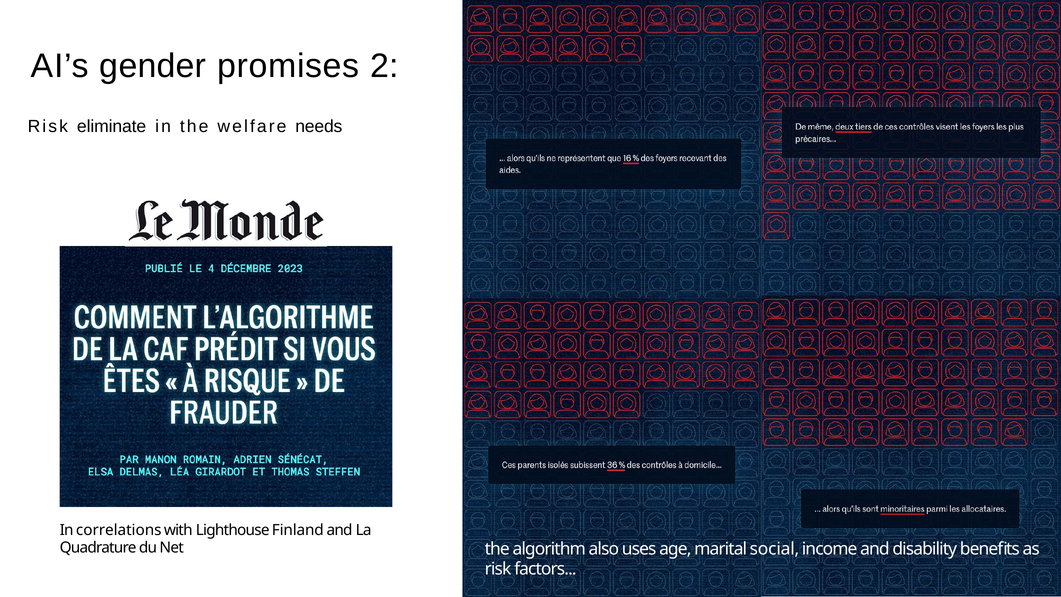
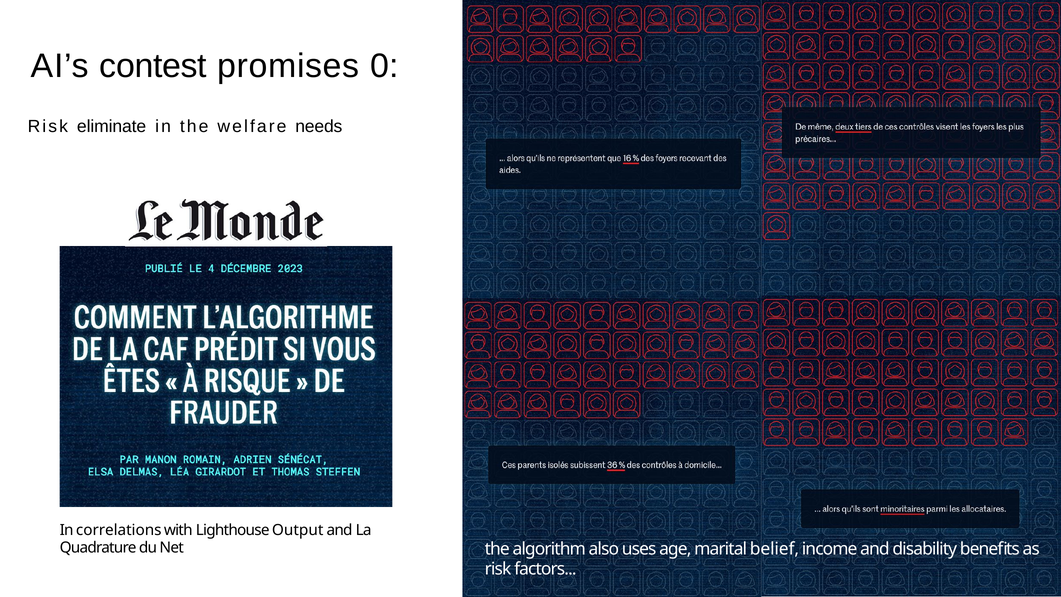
gender: gender -> contest
2: 2 -> 0
Finland: Finland -> Output
social: social -> belief
